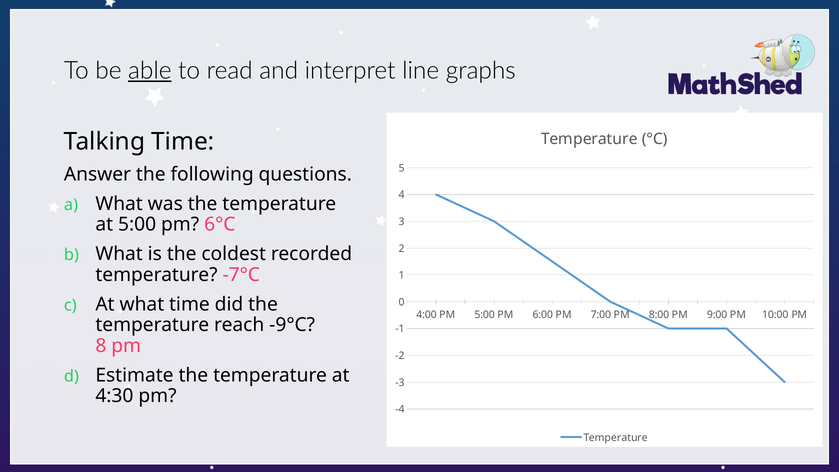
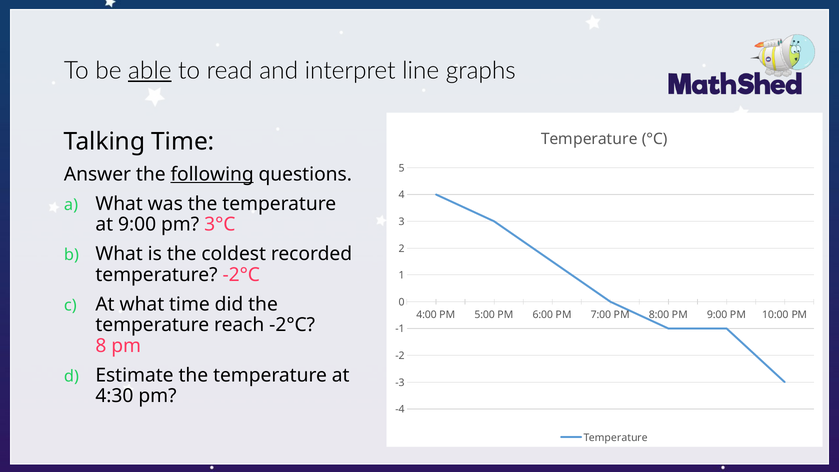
following underline: none -> present
at 5:00: 5:00 -> 9:00
6°C: 6°C -> 3°C
temperature -7°C: -7°C -> -2°C
reach -9°C: -9°C -> -2°C
